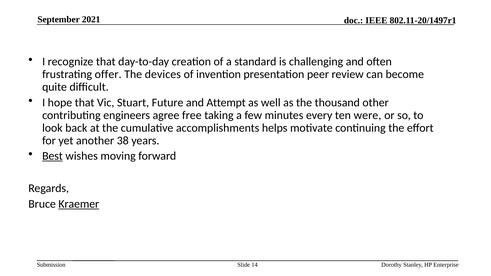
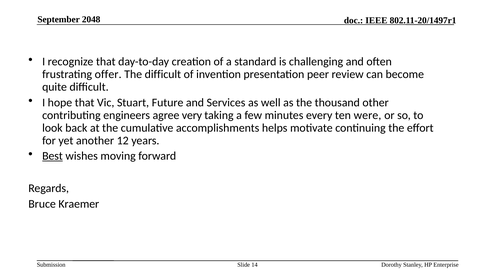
2021: 2021 -> 2048
The devices: devices -> difficult
Attempt: Attempt -> Services
free: free -> very
38: 38 -> 12
Kraemer underline: present -> none
